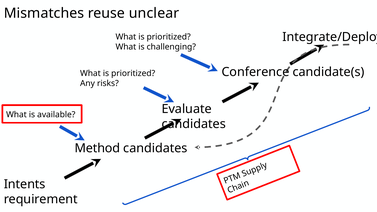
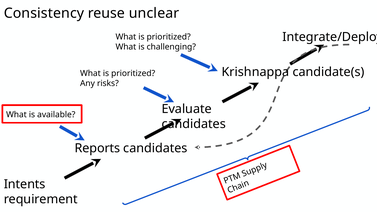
Mismatches: Mismatches -> Consistency
Conference: Conference -> Krishnappa
Method: Method -> Reports
